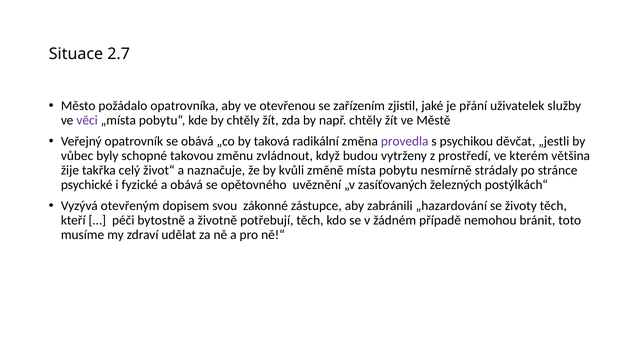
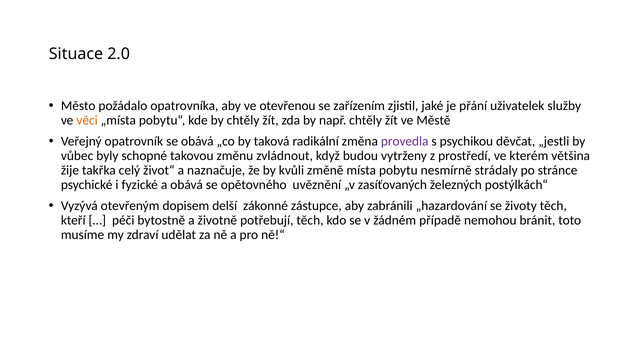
2.7: 2.7 -> 2.0
věci colour: purple -> orange
svou: svou -> delší
